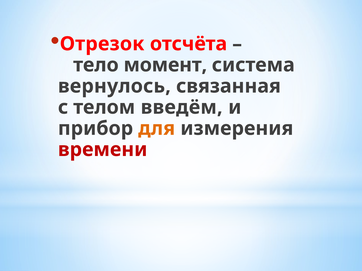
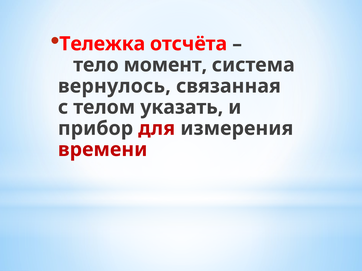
Отрезок: Отрезок -> Тележка
введём: введём -> указать
для colour: orange -> red
